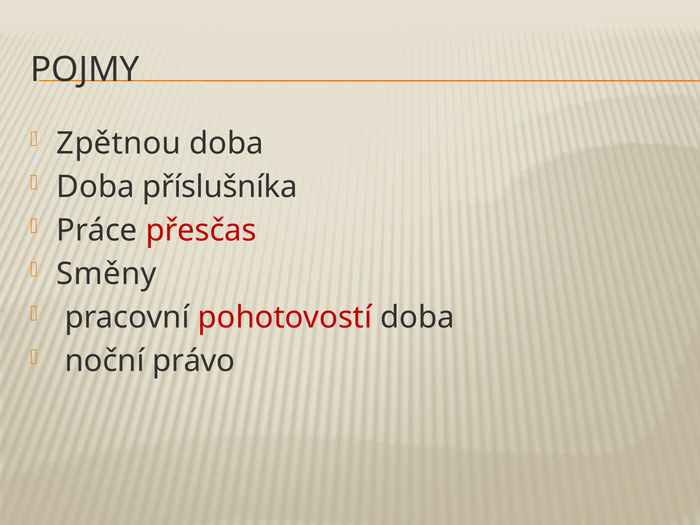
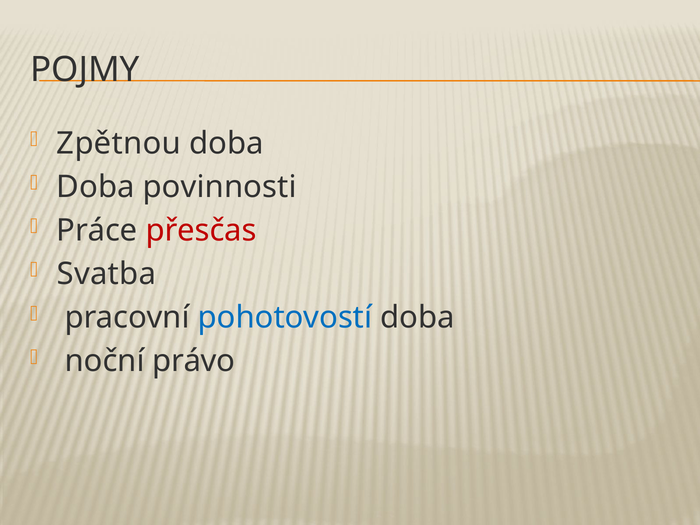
příslušníka: příslušníka -> povinnosti
Směny: Směny -> Svatba
pohotovostí colour: red -> blue
